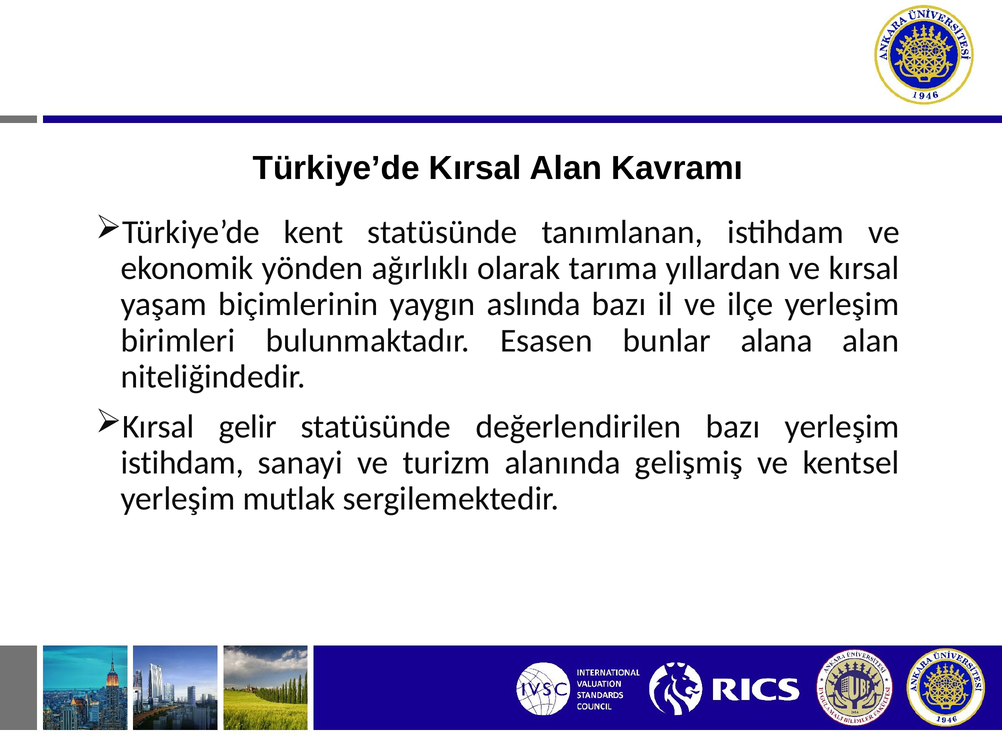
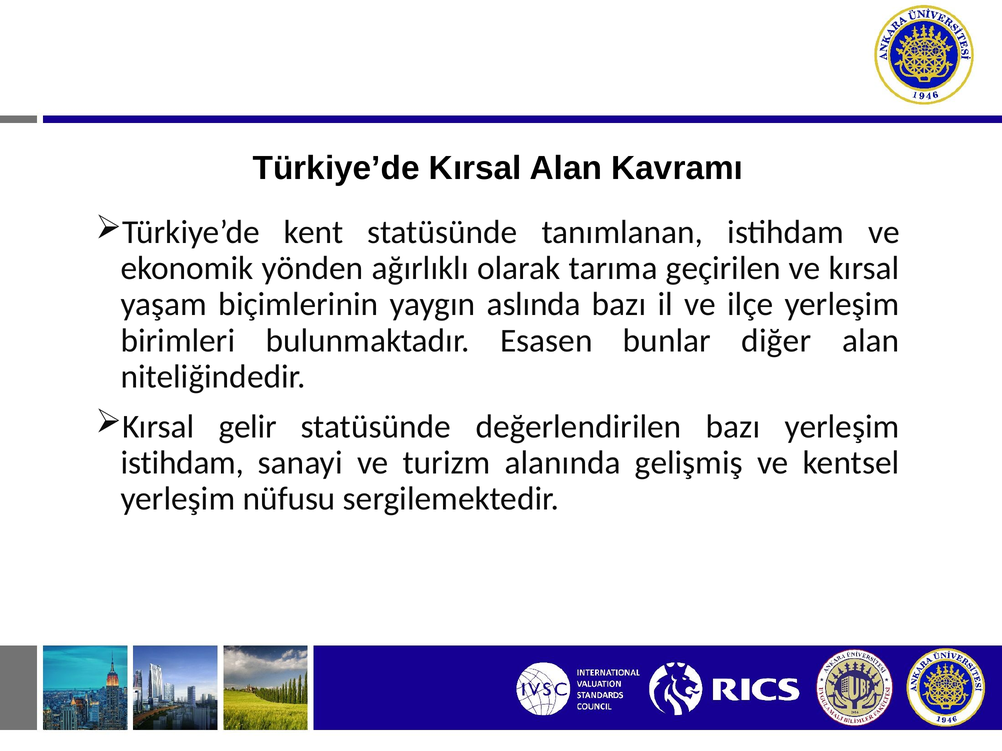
yıllardan: yıllardan -> geçirilen
alana: alana -> diğer
mutlak: mutlak -> nüfusu
